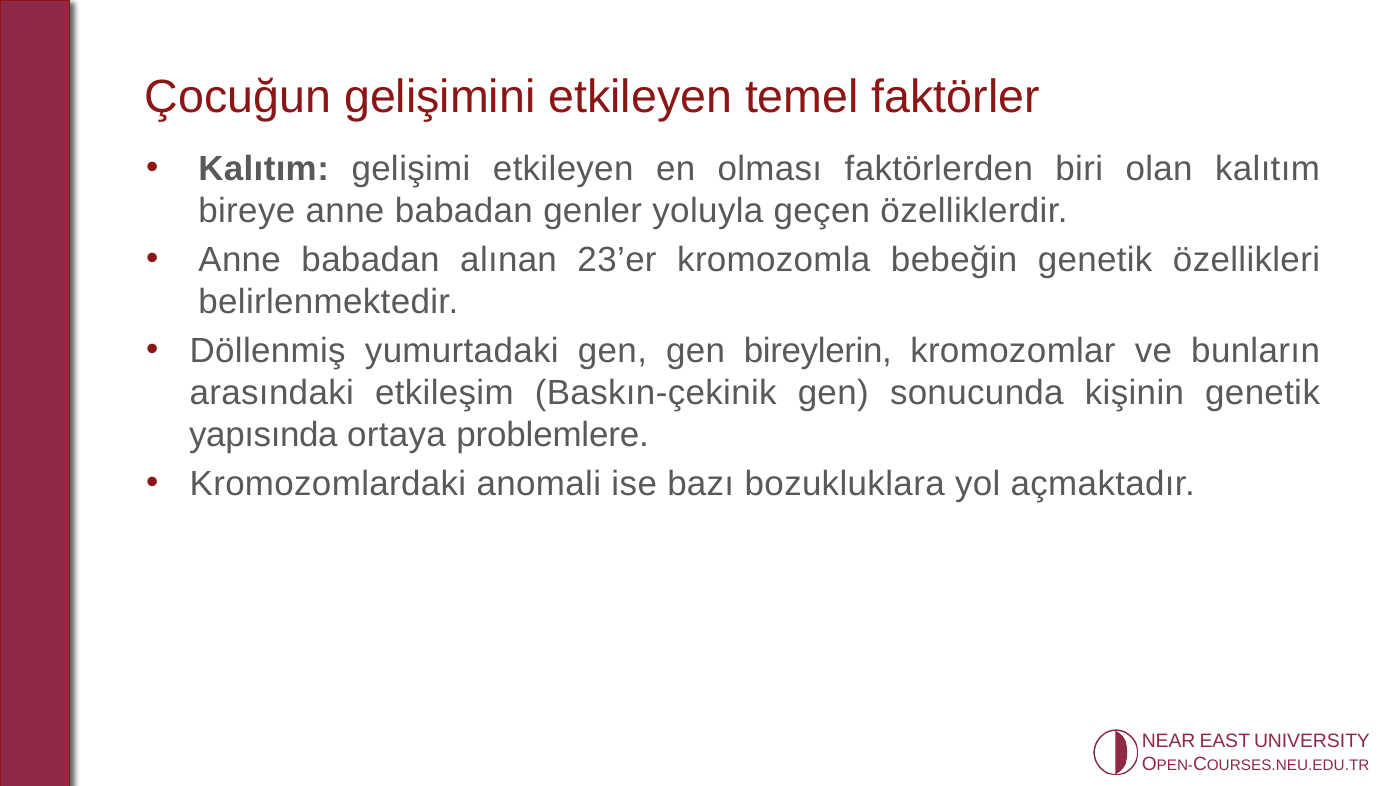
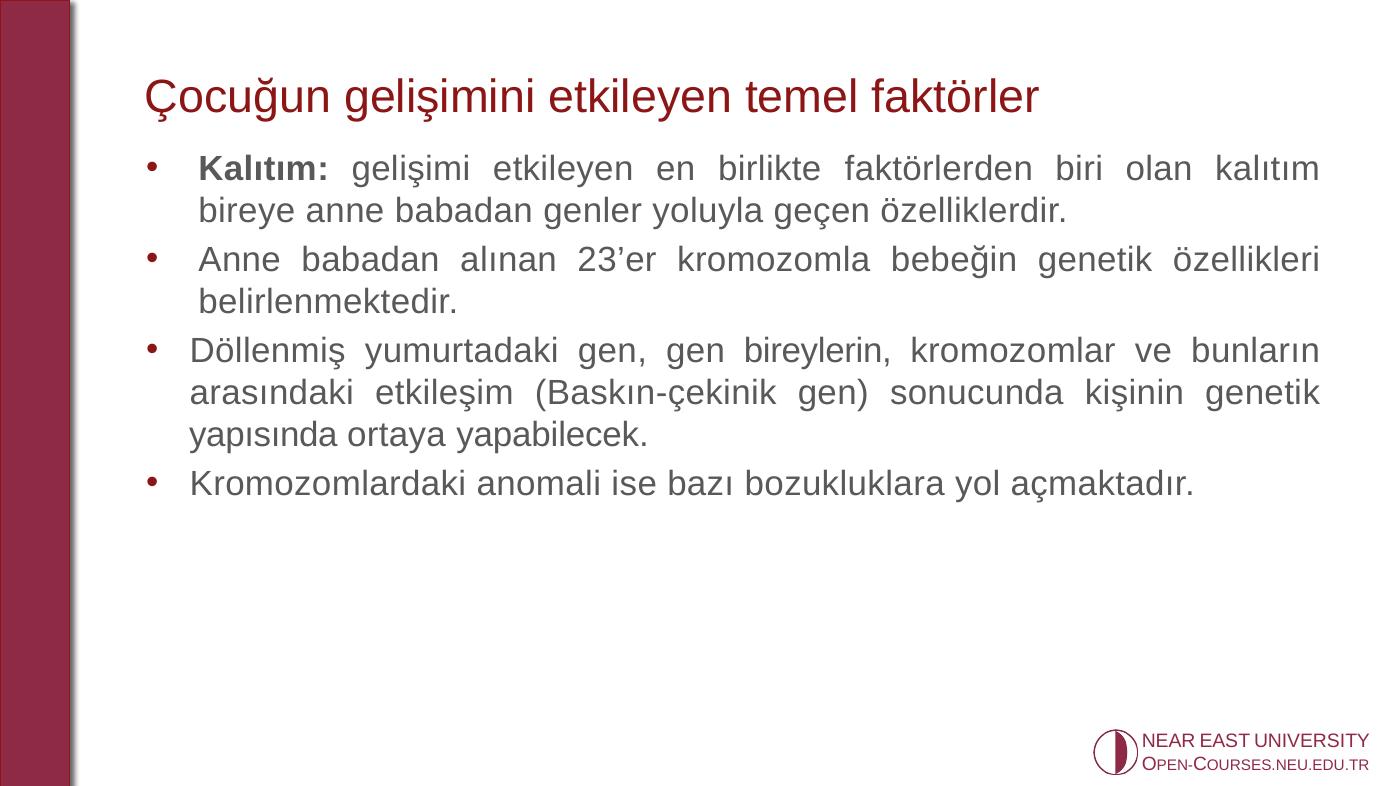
olması: olması -> birlikte
problemlere: problemlere -> yapabilecek
